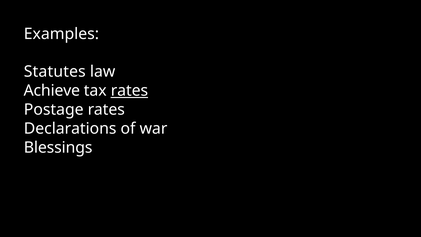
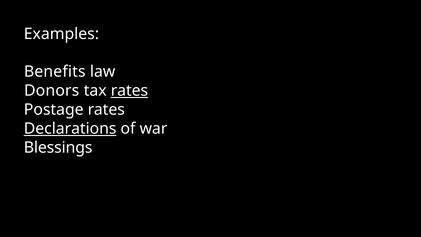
Statutes: Statutes -> Benefits
Achieve: Achieve -> Donors
Declarations underline: none -> present
